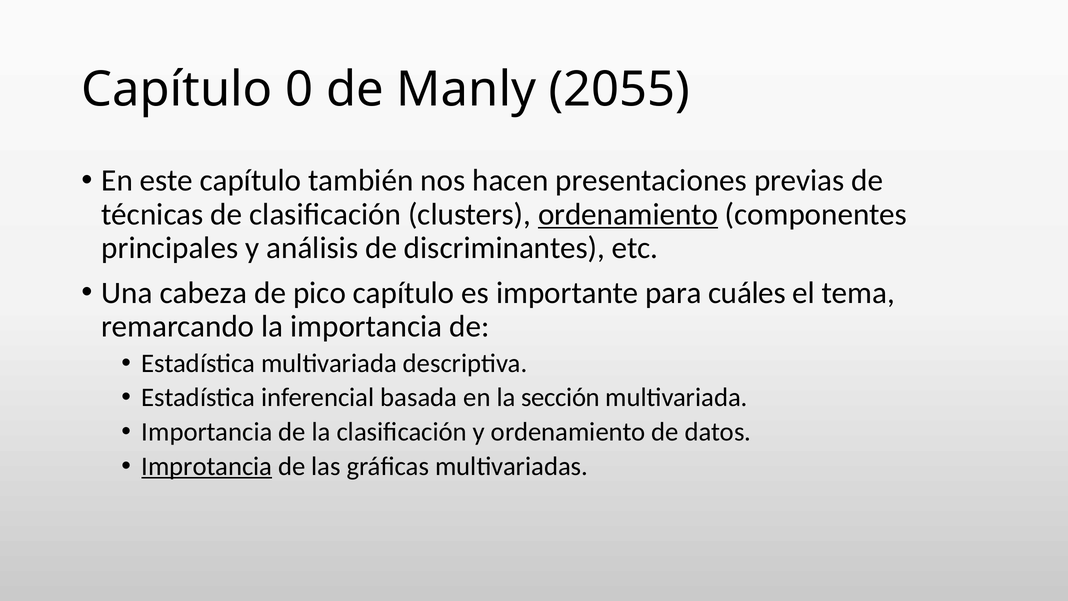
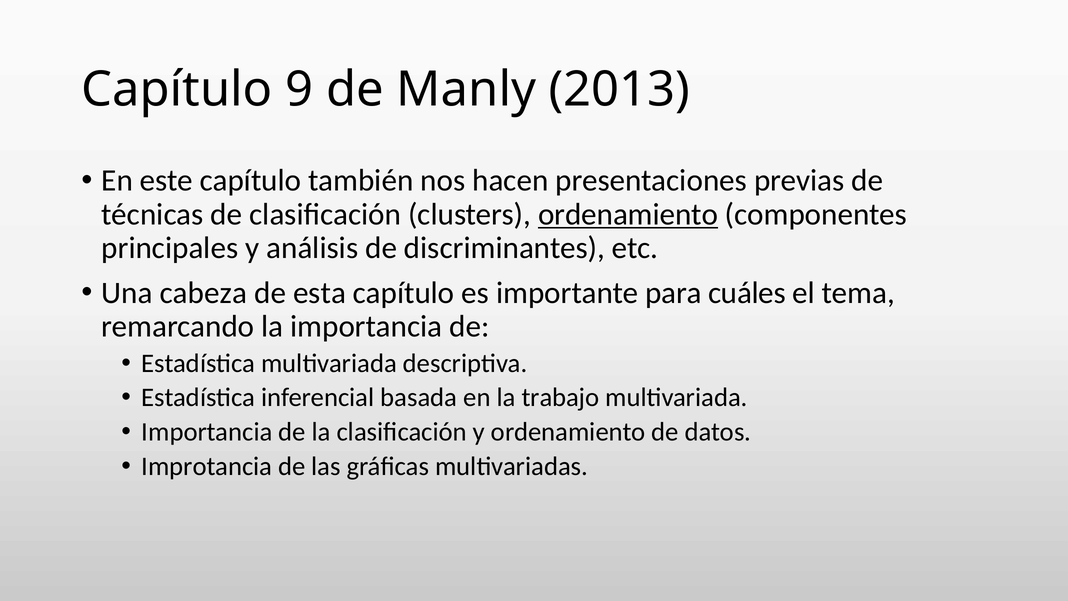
0: 0 -> 9
2055: 2055 -> 2013
pico: pico -> esta
sección: sección -> trabajo
Improtancia underline: present -> none
